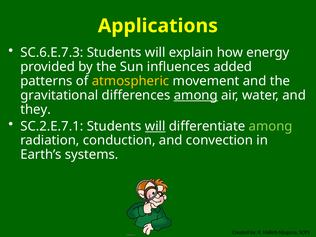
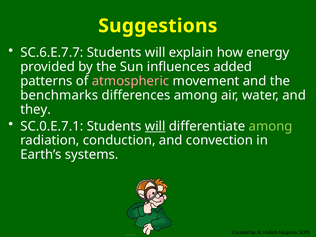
Applications: Applications -> Suggestions
SC.6.E.7.3: SC.6.E.7.3 -> SC.6.E.7.7
atmospheric colour: yellow -> pink
gravitational: gravitational -> benchmarks
among at (196, 95) underline: present -> none
SC.2.E.7.1: SC.2.E.7.1 -> SC.0.E.7.1
